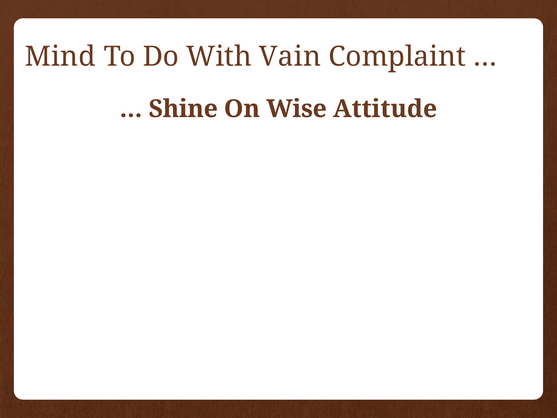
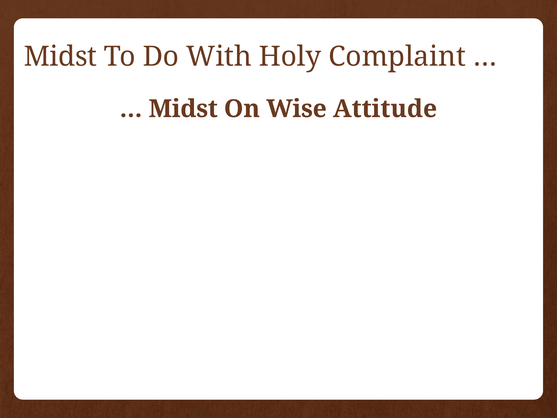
Mind at (60, 57): Mind -> Midst
Vain: Vain -> Holy
Shine at (183, 109): Shine -> Midst
